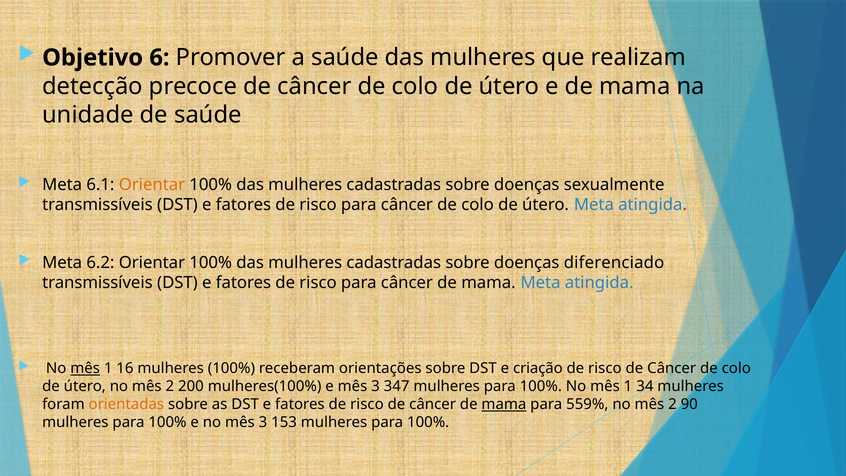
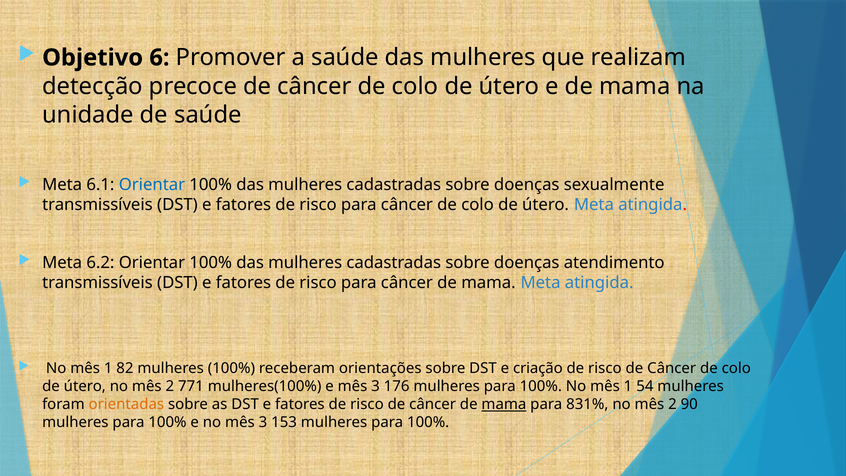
Orientar at (152, 185) colour: orange -> blue
diferenciado: diferenciado -> atendimento
mês at (85, 368) underline: present -> none
16: 16 -> 82
200: 200 -> 771
347: 347 -> 176
34: 34 -> 54
559%: 559% -> 831%
